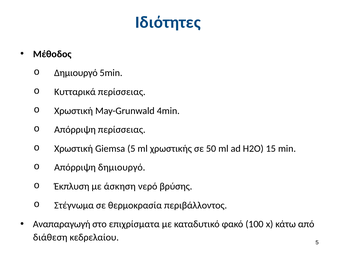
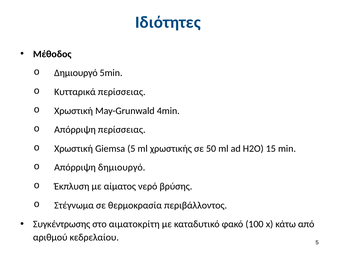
άσκηση: άσκηση -> αίματος
Αναπαραγωγή: Αναπαραγωγή -> Συγκέντρωσης
επιχρίσματα: επιχρίσματα -> αιματοκρίτη
διάθεση: διάθεση -> αριθμού
